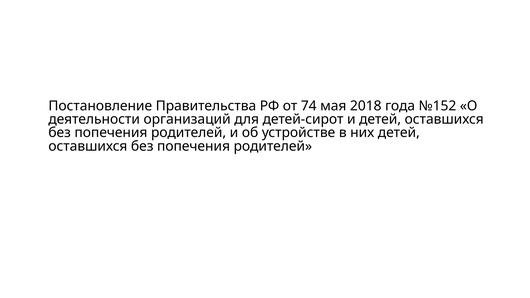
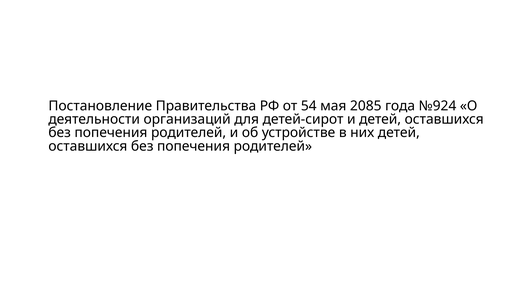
74: 74 -> 54
2018: 2018 -> 2085
№152: №152 -> №924
